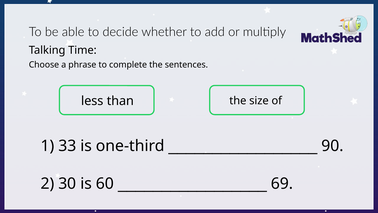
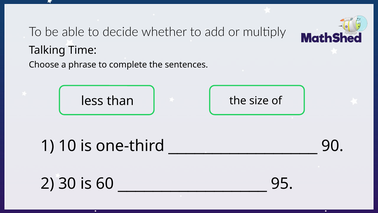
33: 33 -> 10
69: 69 -> 95
